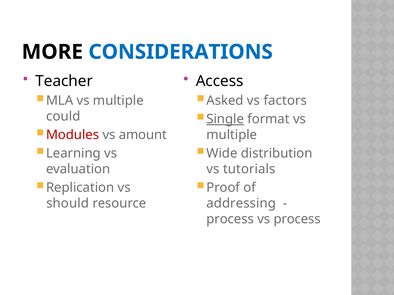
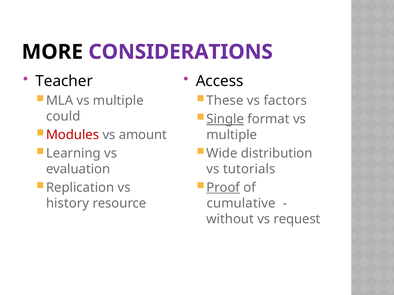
CONSIDERATIONS colour: blue -> purple
Asked: Asked -> These
Proof underline: none -> present
should: should -> history
addressing: addressing -> cumulative
process at (230, 219): process -> without
vs process: process -> request
